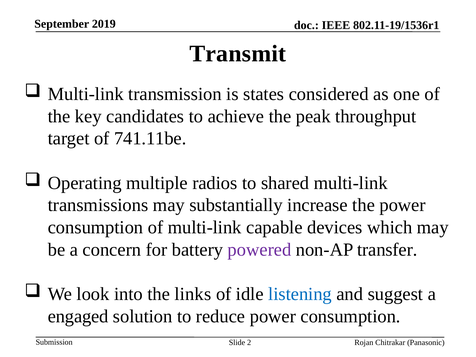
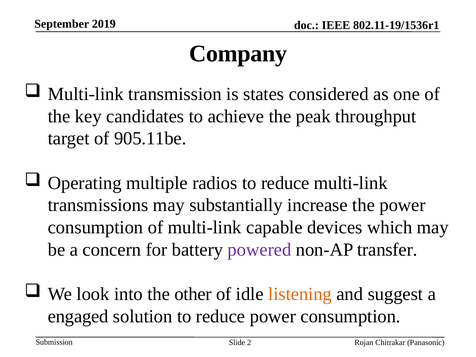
Transmit: Transmit -> Company
741.11be: 741.11be -> 905.11be
radios to shared: shared -> reduce
links: links -> other
listening colour: blue -> orange
